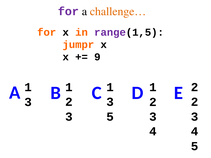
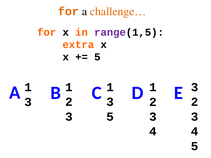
for at (68, 11) colour: purple -> orange
jumpr: jumpr -> extra
9 at (97, 57): 9 -> 5
E 2: 2 -> 3
